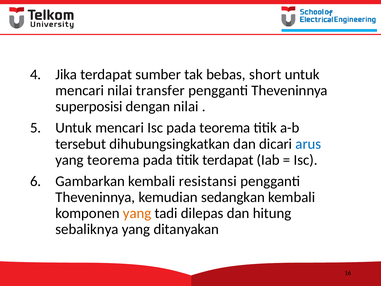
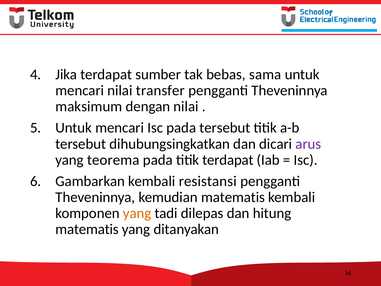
short: short -> sama
superposisi: superposisi -> maksimum
pada teorema: teorema -> tersebut
arus colour: blue -> purple
kemudian sedangkan: sedangkan -> matematis
sebaliknya at (87, 229): sebaliknya -> matematis
